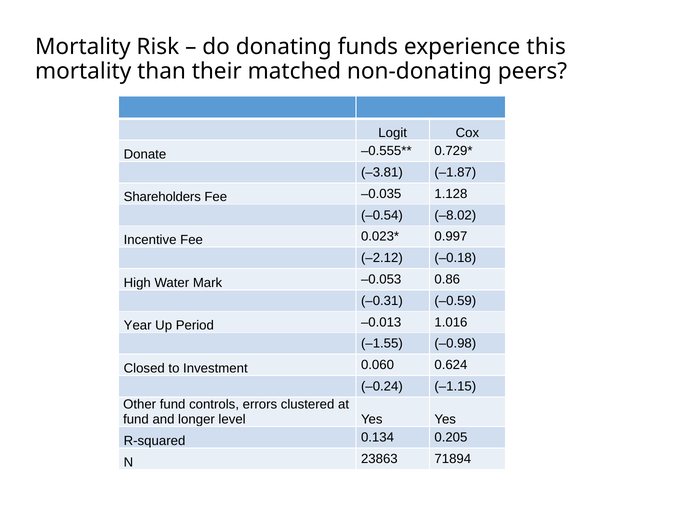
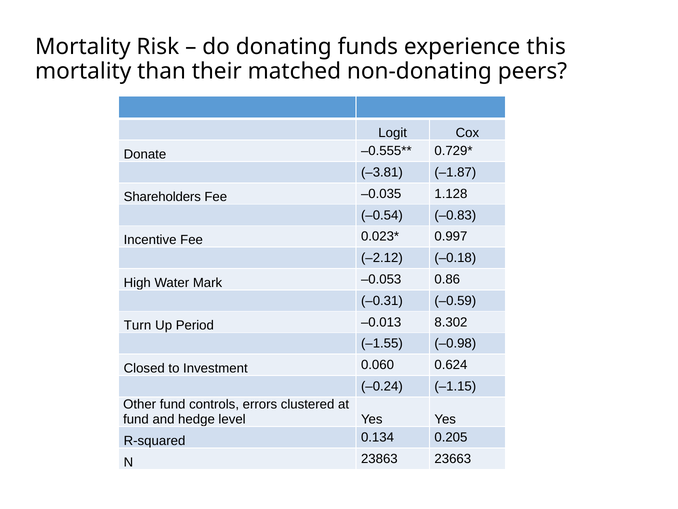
‒8.02: ‒8.02 -> ‒0.83
Year: Year -> Turn
1.016: 1.016 -> 8.302
longer: longer -> hedge
71894: 71894 -> 23663
